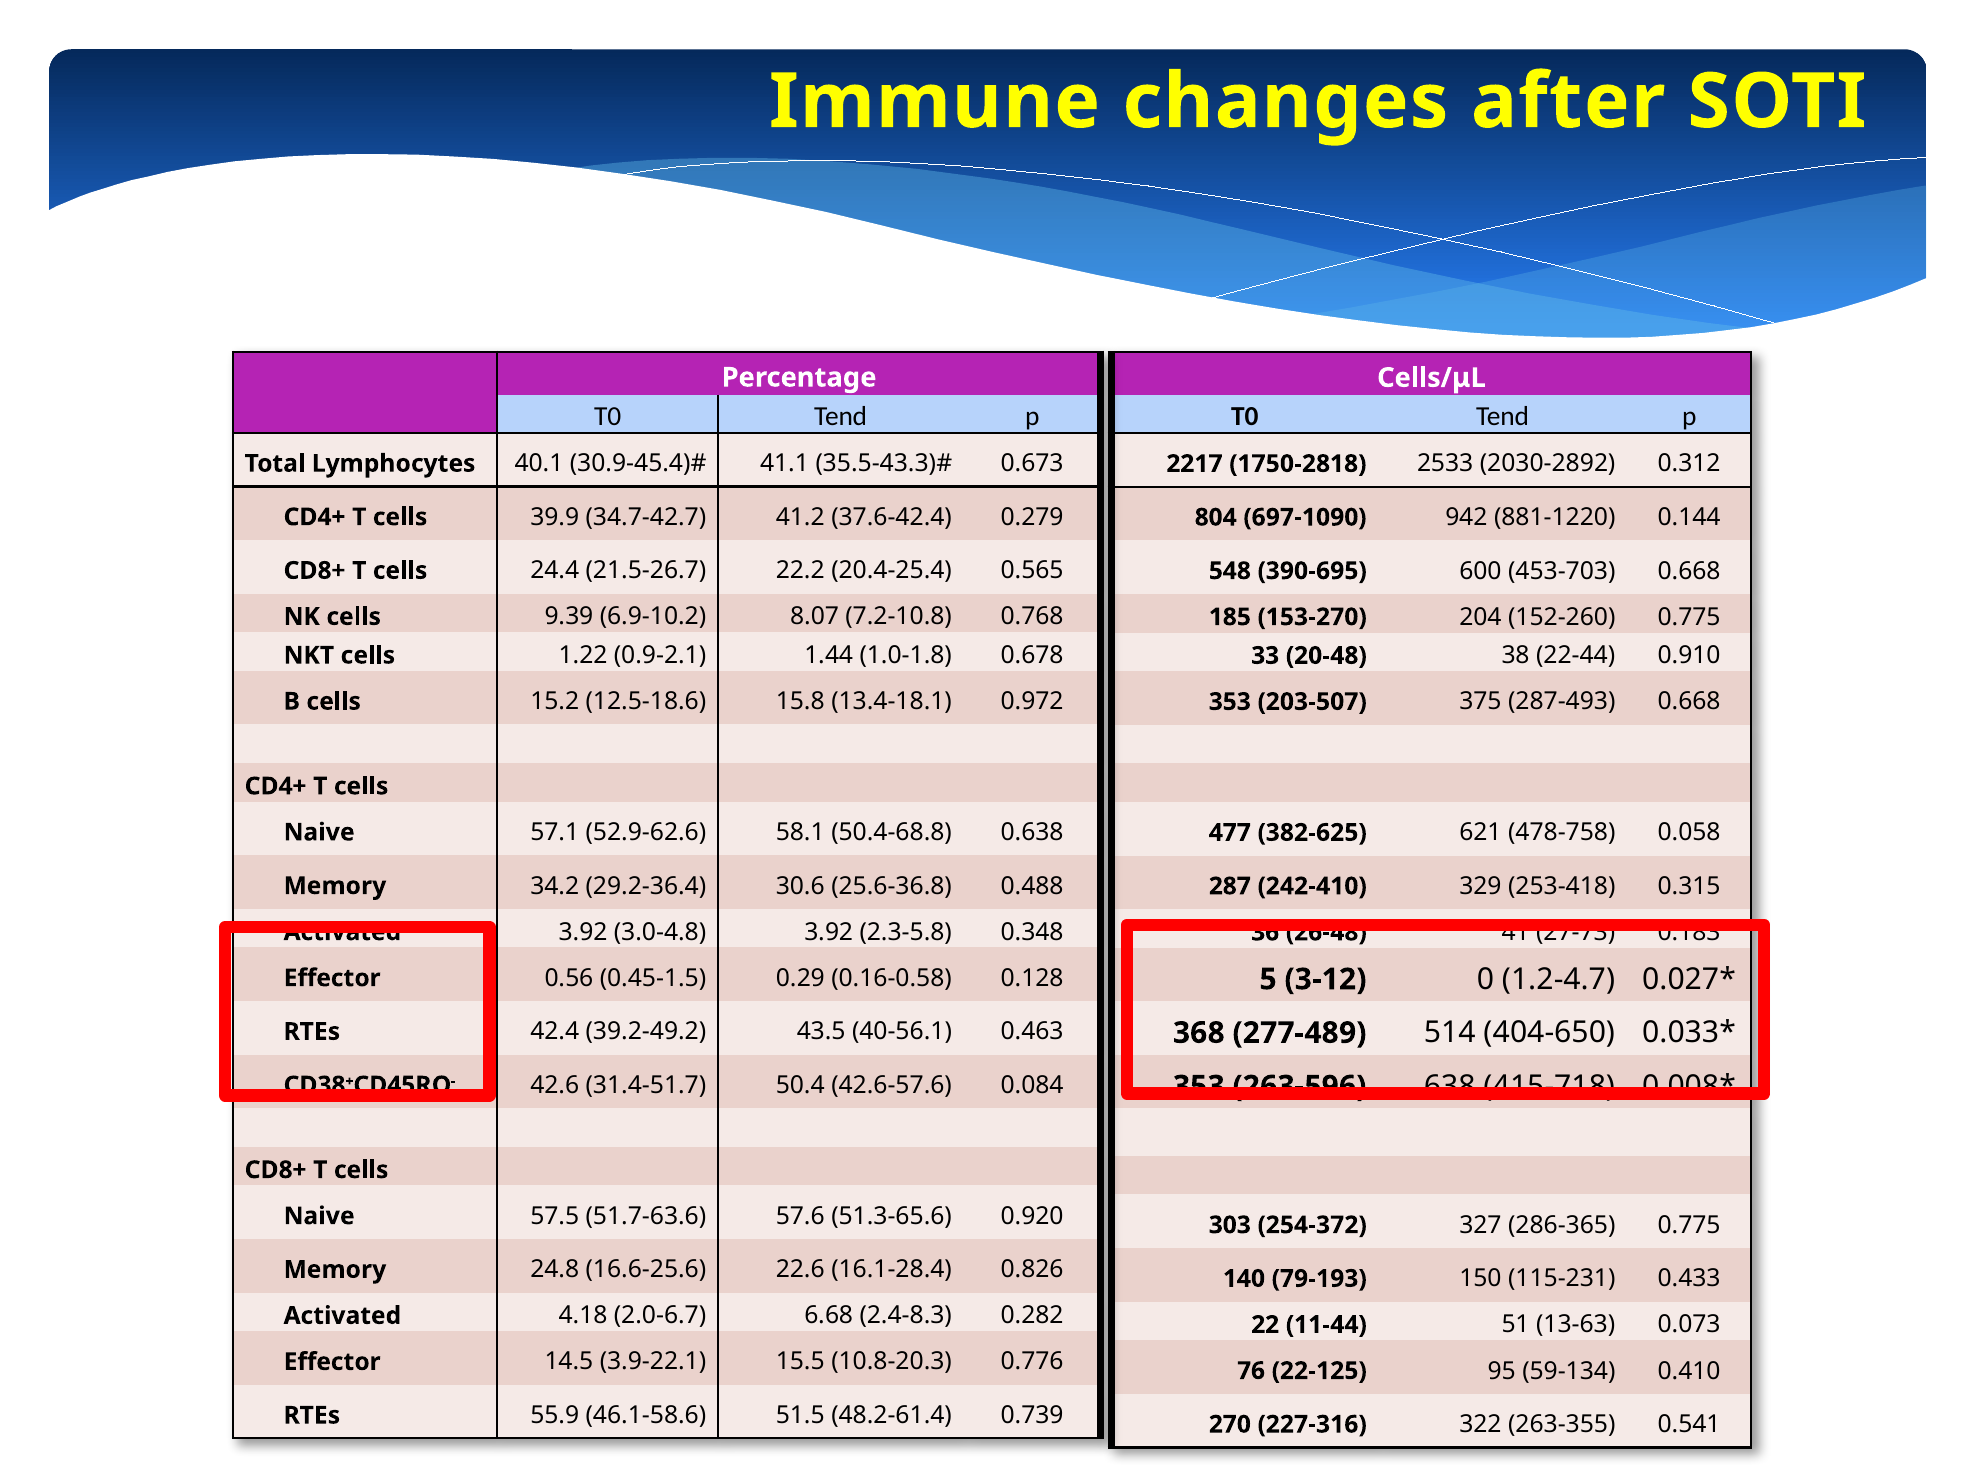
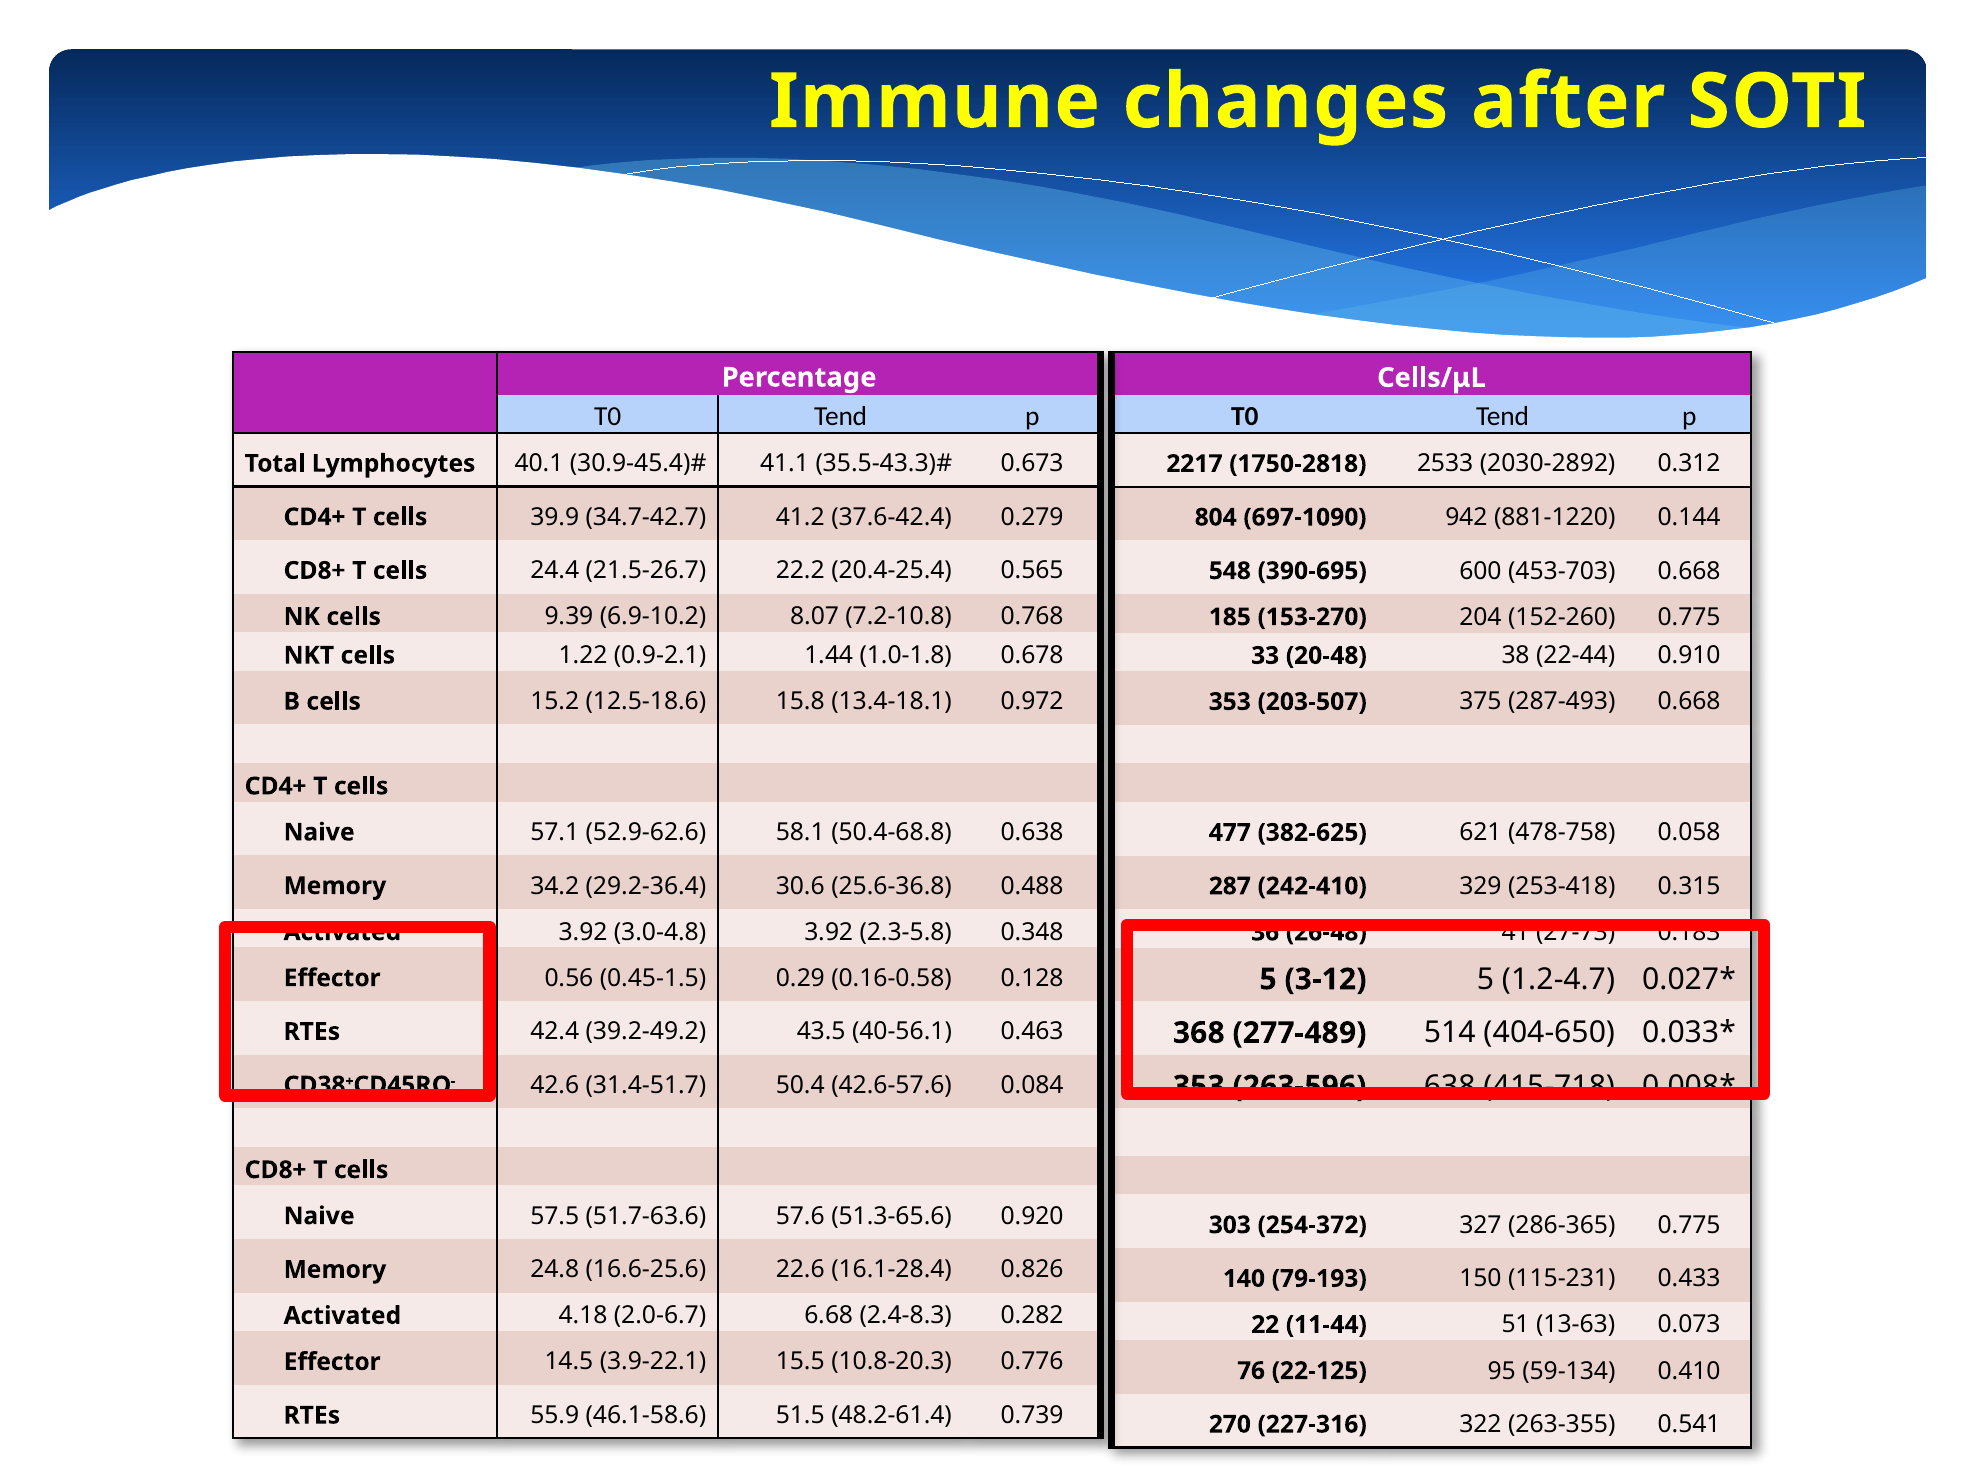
0 at (1486, 979): 0 -> 5
